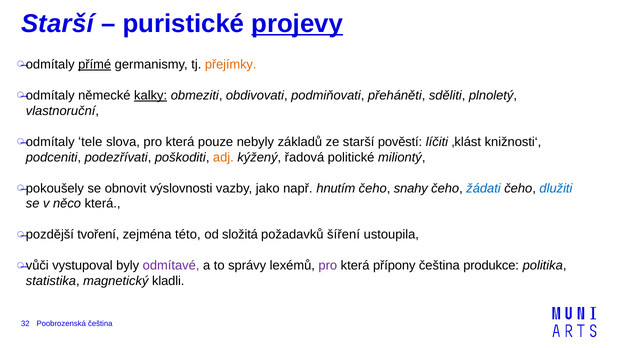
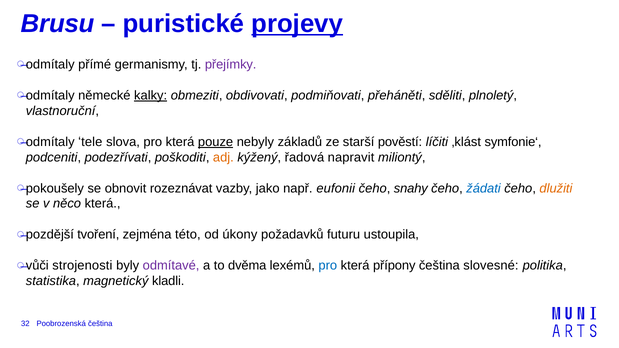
Starší at (57, 24): Starší -> Brusu
přímé underline: present -> none
přejímky colour: orange -> purple
pouze underline: none -> present
knižnosti‘: knižnosti‘ -> symfonie‘
politické: politické -> napravit
výslovnosti: výslovnosti -> rozeznávat
hnutím: hnutím -> eufonii
dlužiti colour: blue -> orange
složitá: složitá -> úkony
šíření: šíření -> futuru
vystupoval: vystupoval -> strojenosti
správy: správy -> dvěma
pro at (328, 266) colour: purple -> blue
produkce: produkce -> slovesné
